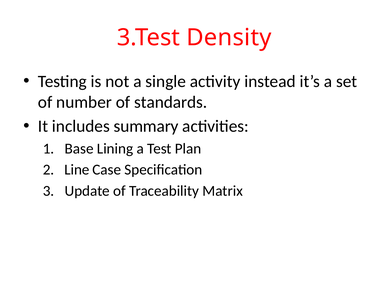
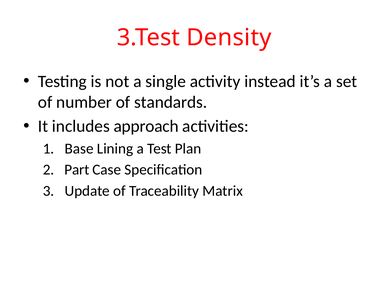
summary: summary -> approach
Line: Line -> Part
